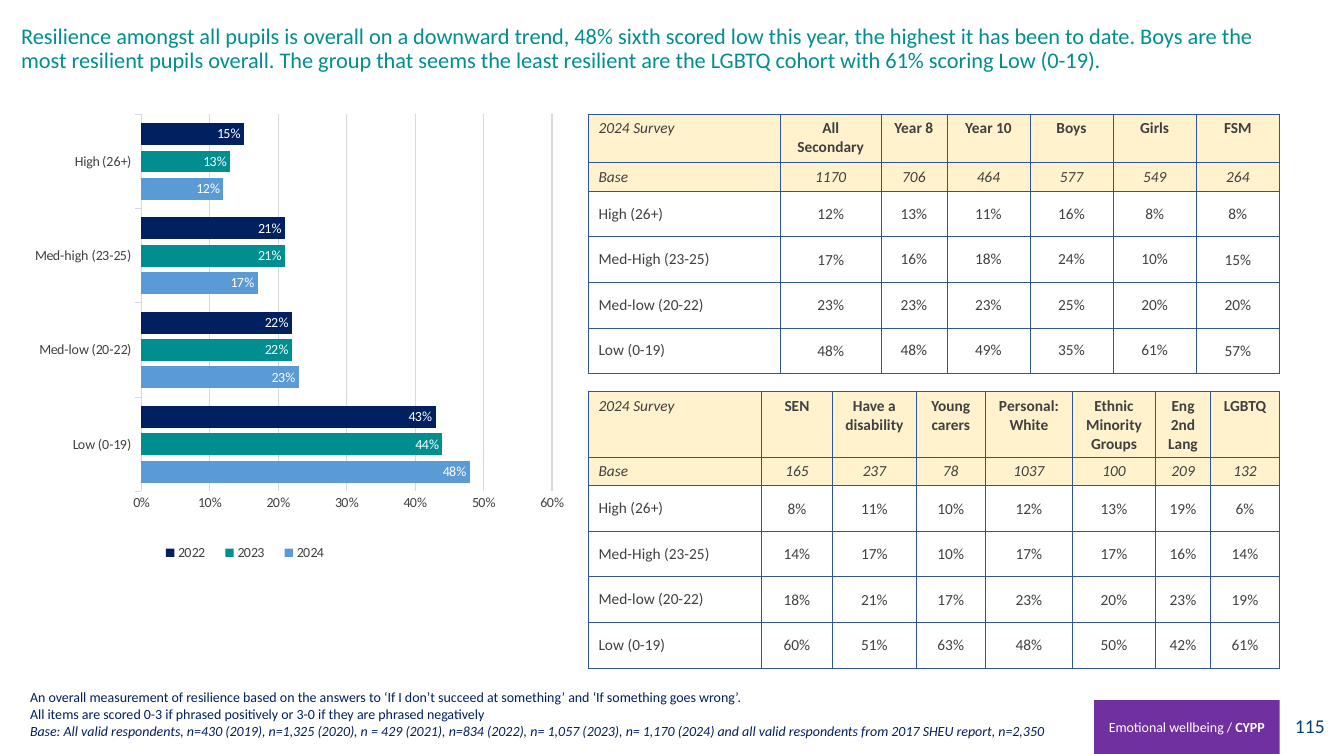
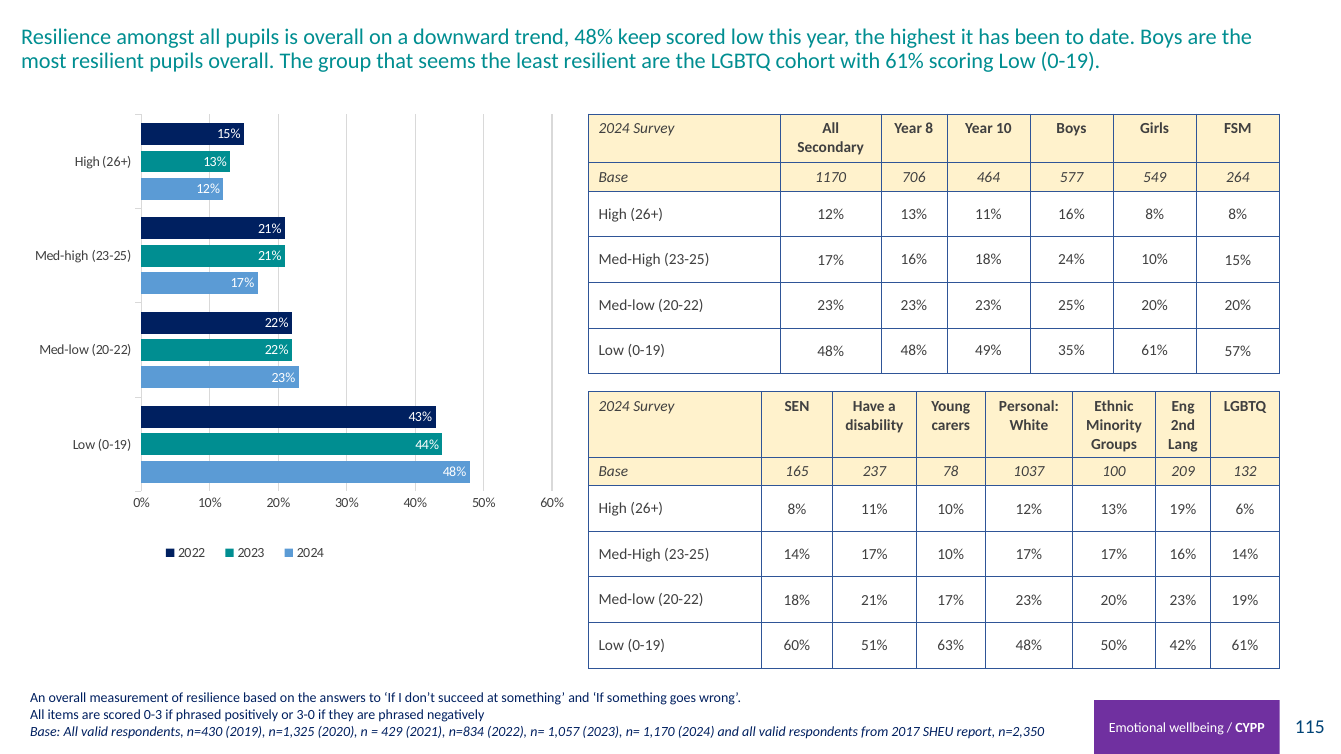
sixth: sixth -> keep
